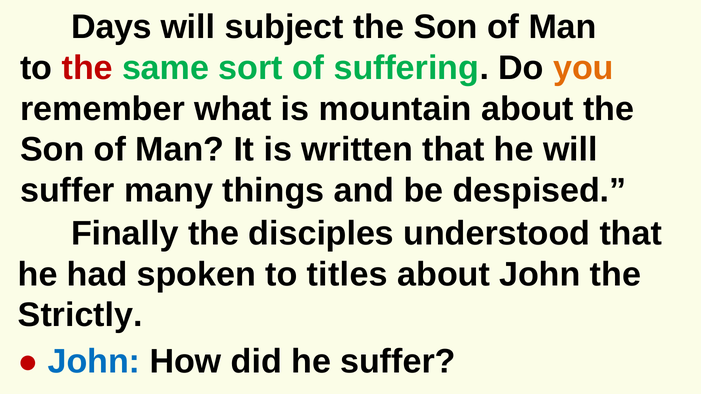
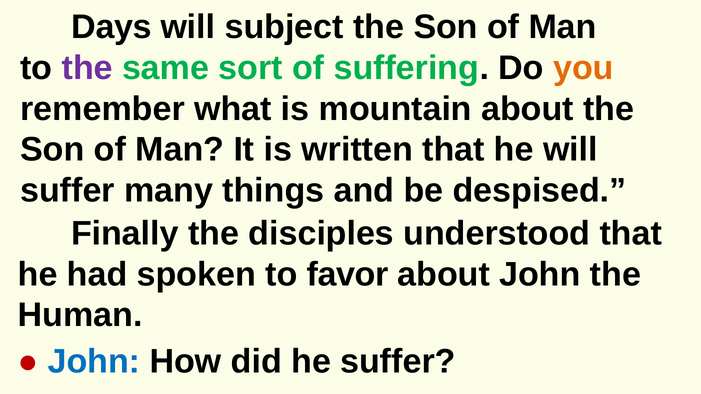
the at (87, 68) colour: red -> purple
titles: titles -> favor
Strictly: Strictly -> Human
